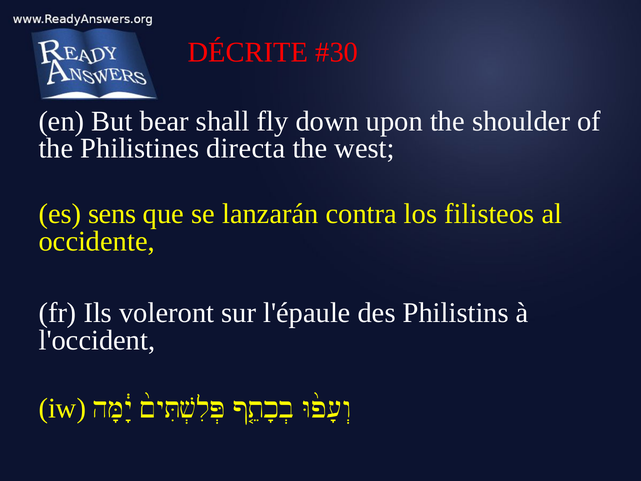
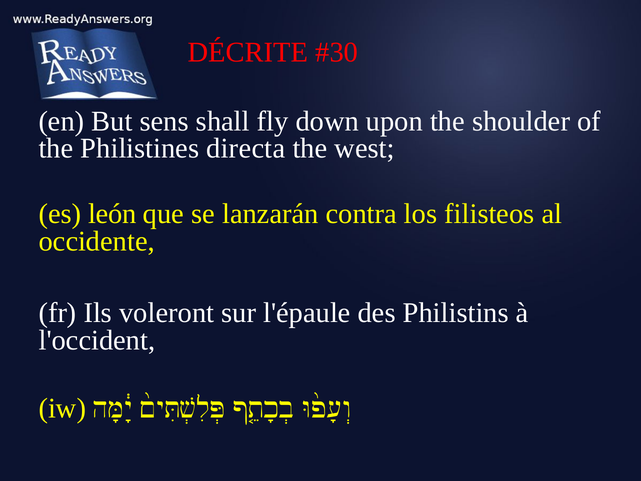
bear: bear -> sens
sens: sens -> león
